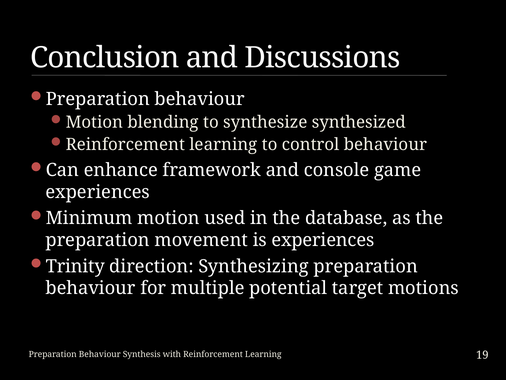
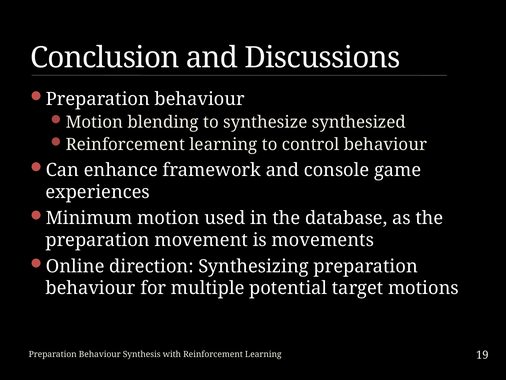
is experiences: experiences -> movements
Trinity: Trinity -> Online
